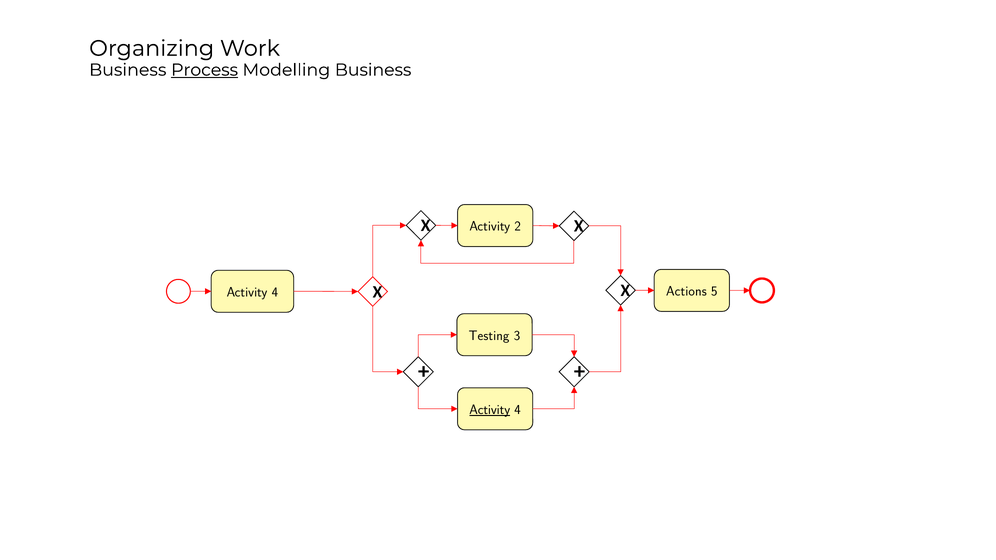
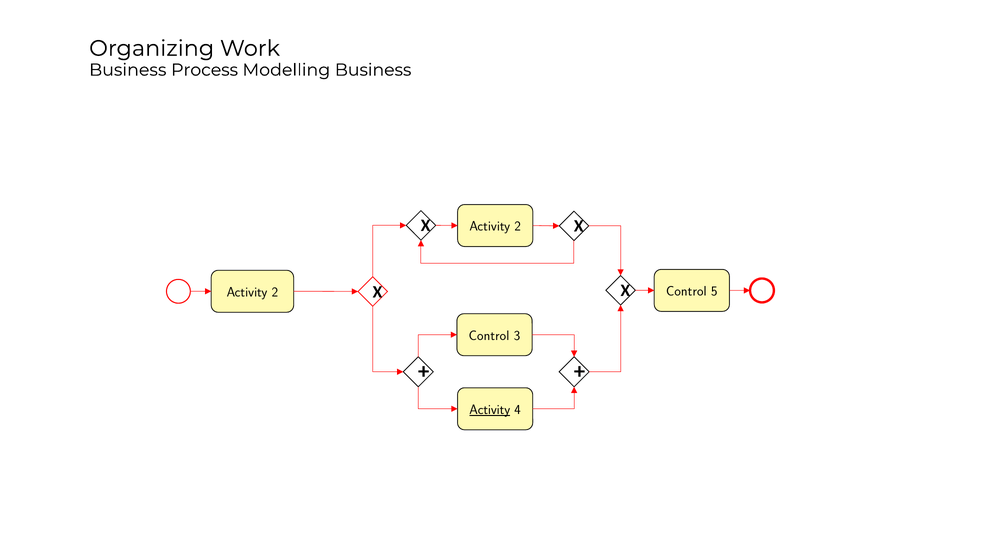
Process underline: present -> none
Actions at (686, 291): Actions -> Control
4 at (275, 292): 4 -> 2
Testing at (489, 336): Testing -> Control
